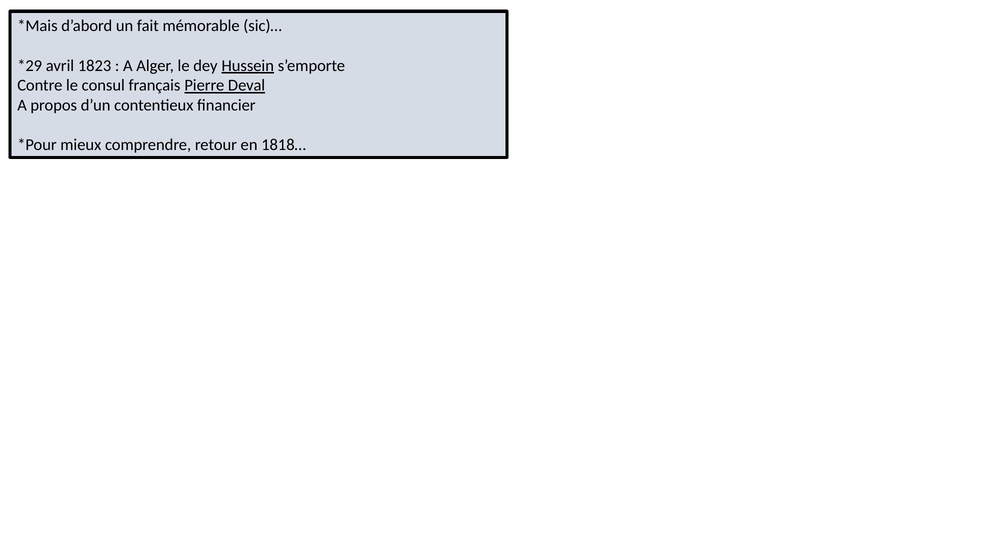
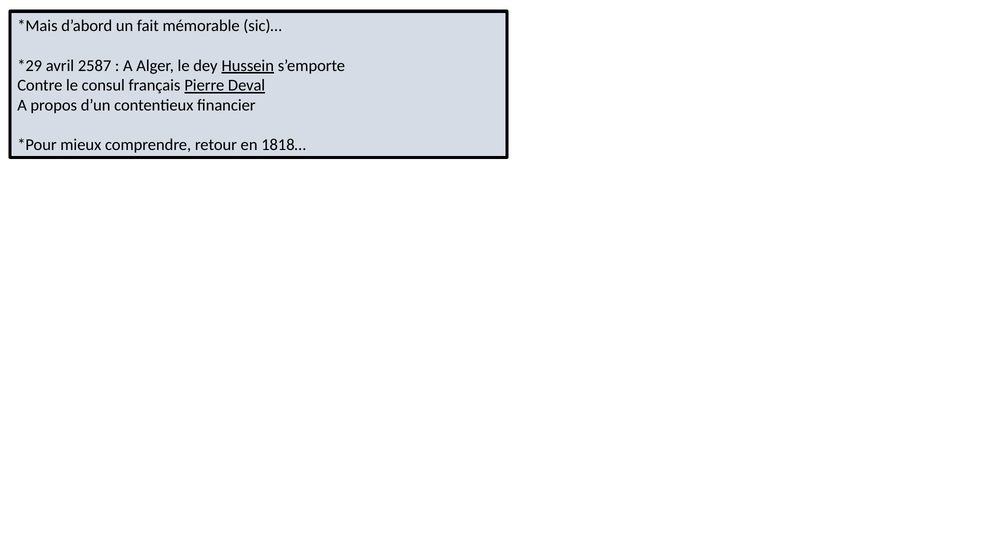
1823: 1823 -> 2587
